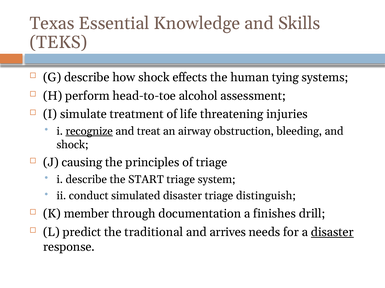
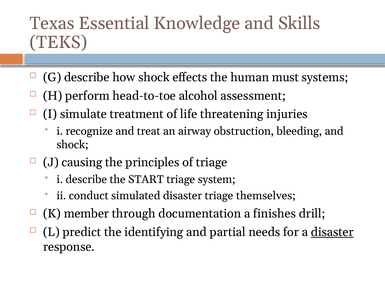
tying: tying -> must
recognize underline: present -> none
distinguish: distinguish -> themselves
traditional: traditional -> identifying
arrives: arrives -> partial
